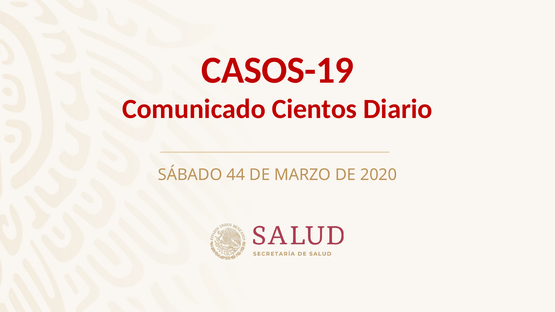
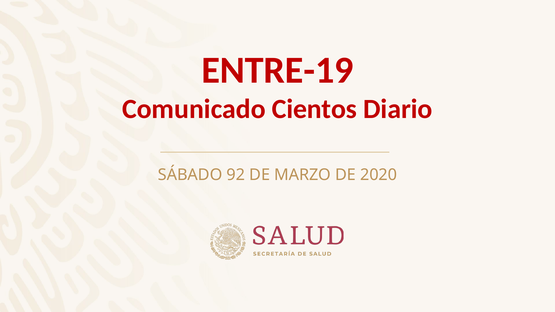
CASOS-19: CASOS-19 -> ENTRE-19
44: 44 -> 92
